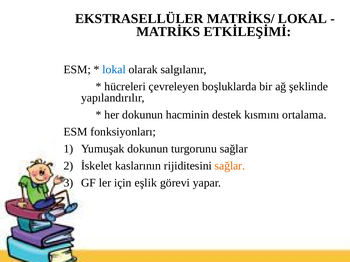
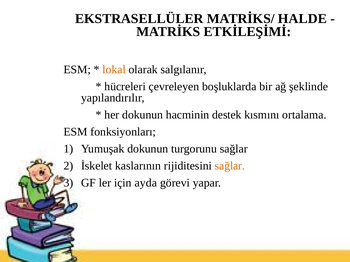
MATRİKS/ LOKAL: LOKAL -> HALDE
lokal at (114, 70) colour: blue -> orange
eşlik: eşlik -> ayda
